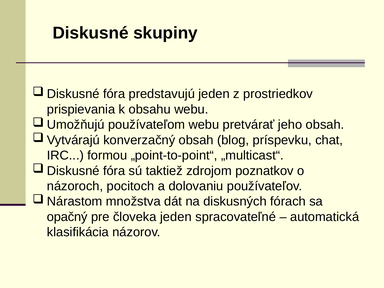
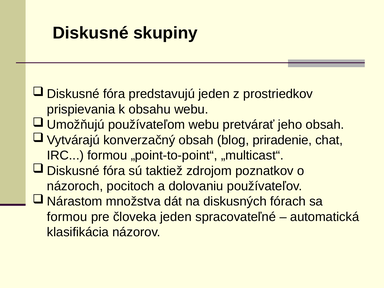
príspevku: príspevku -> priradenie
opačný at (67, 217): opačný -> formou
